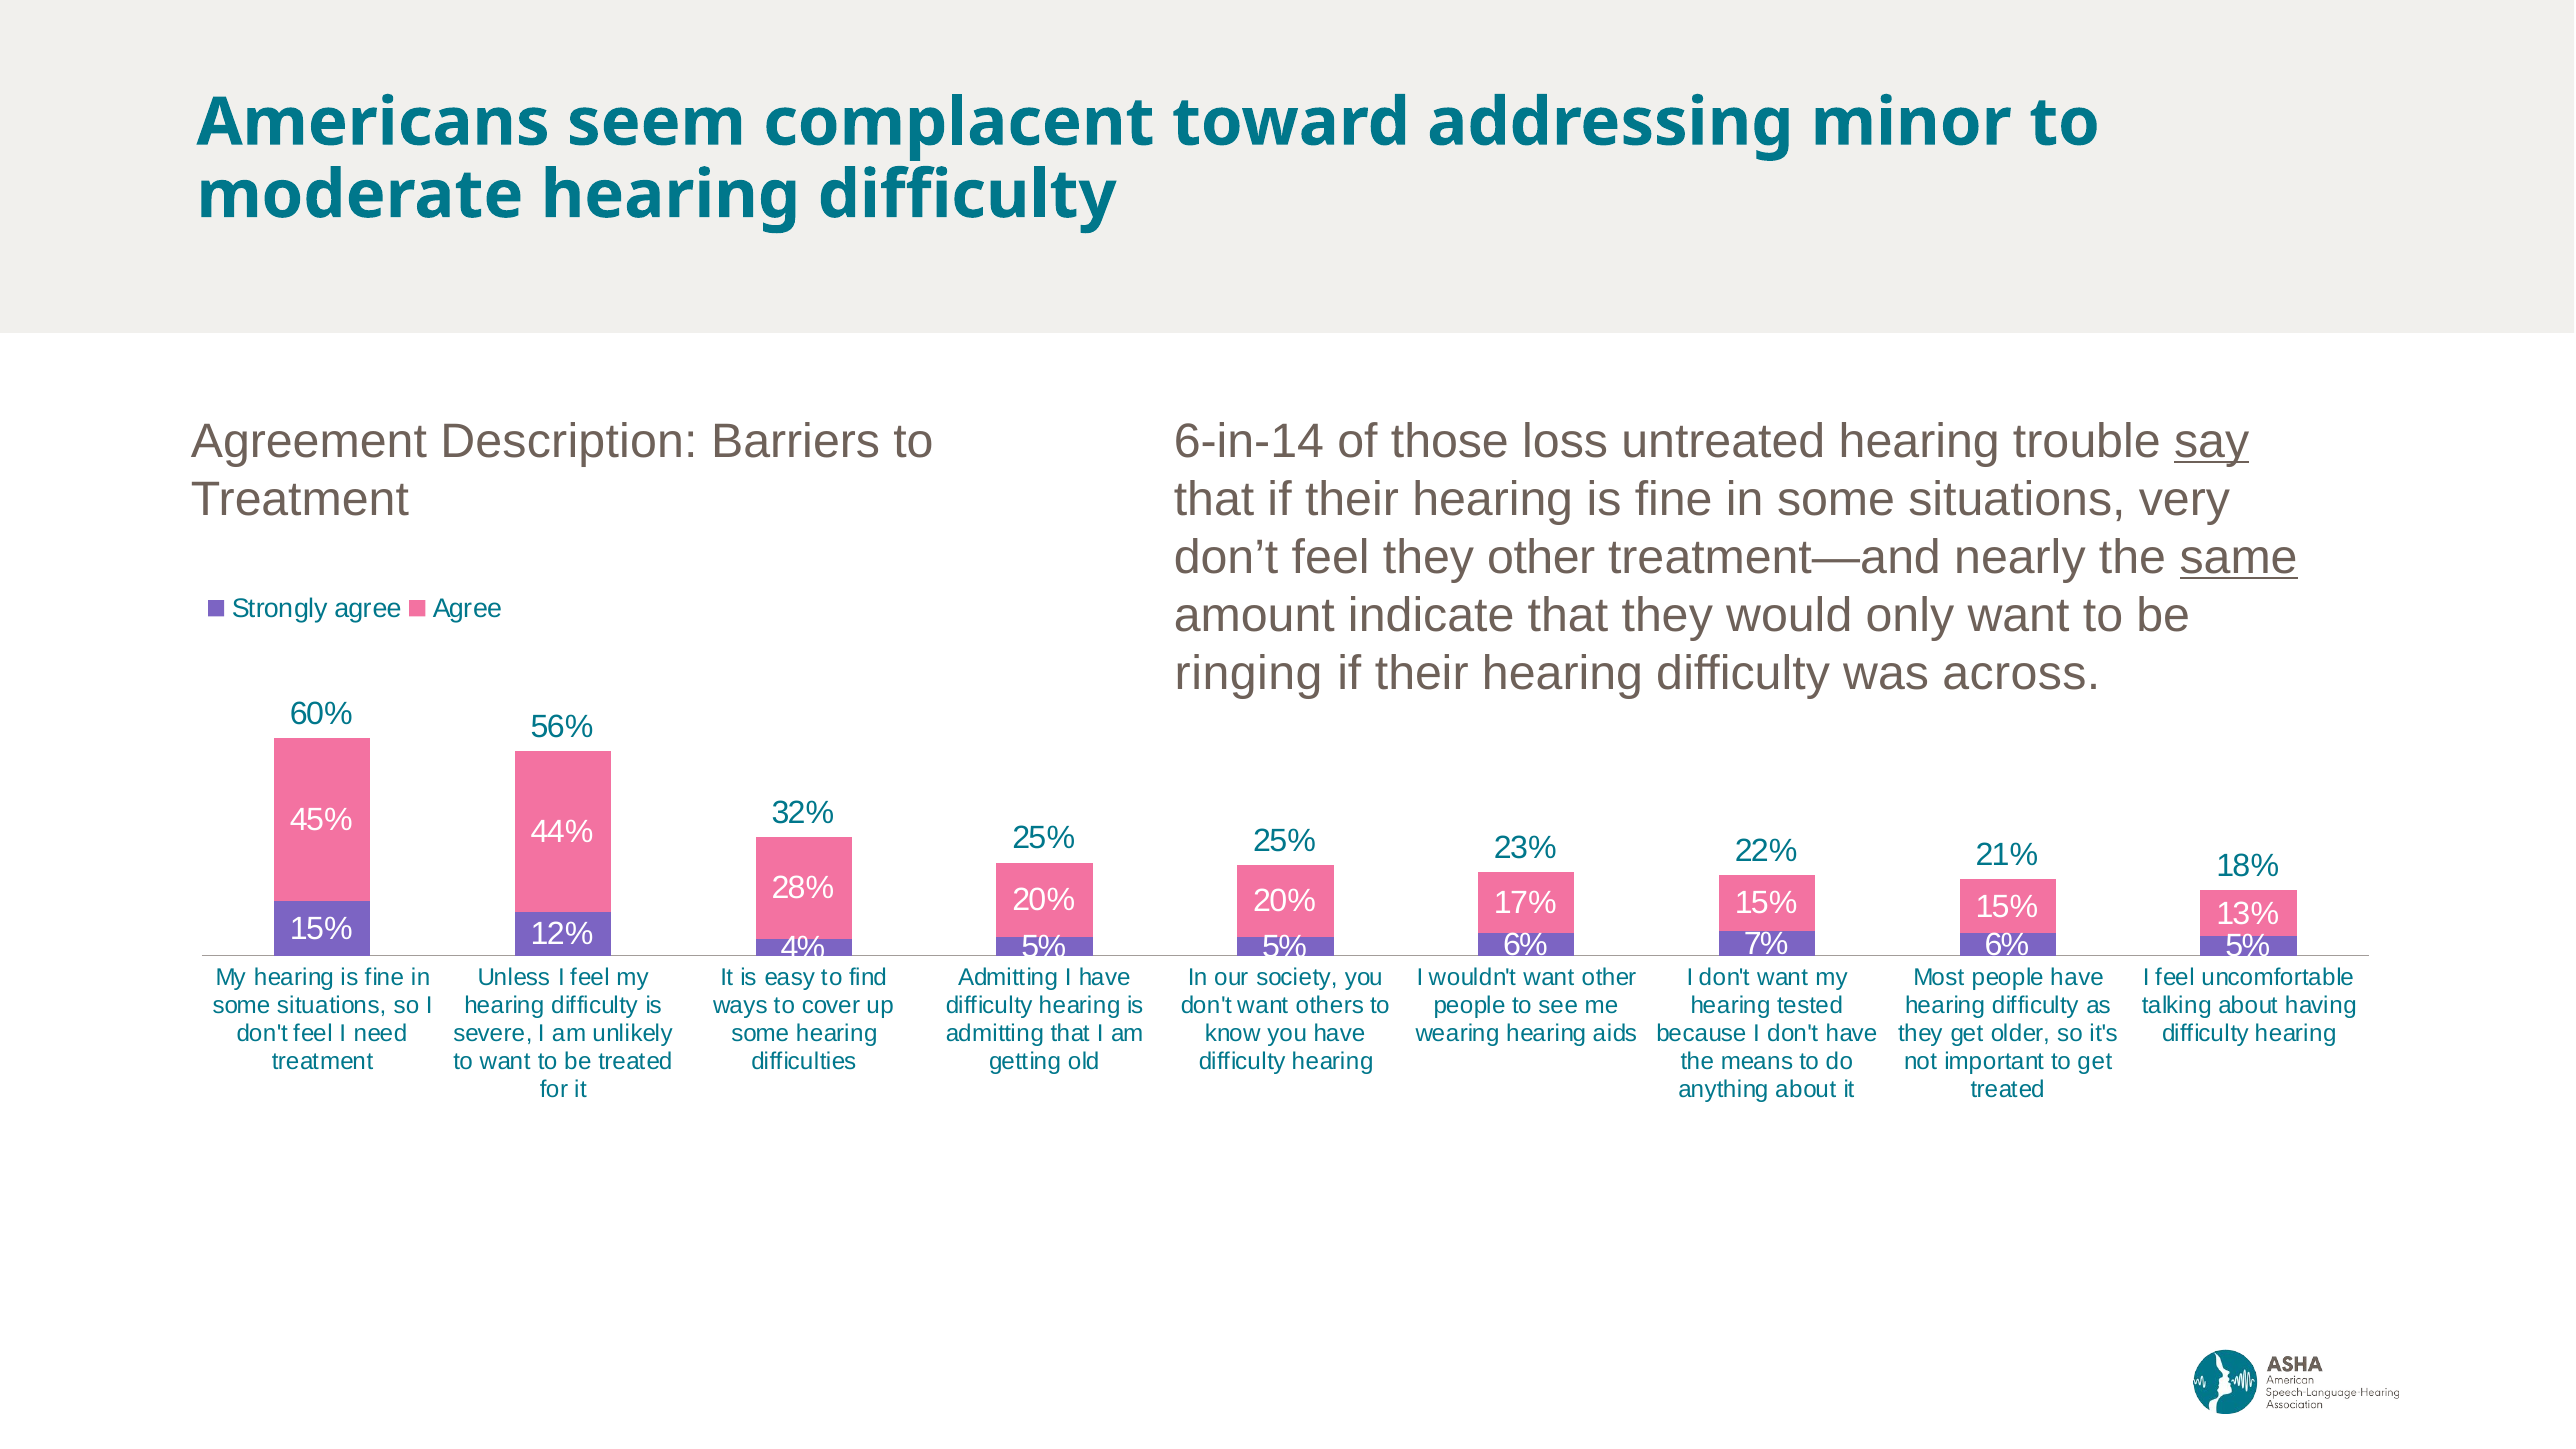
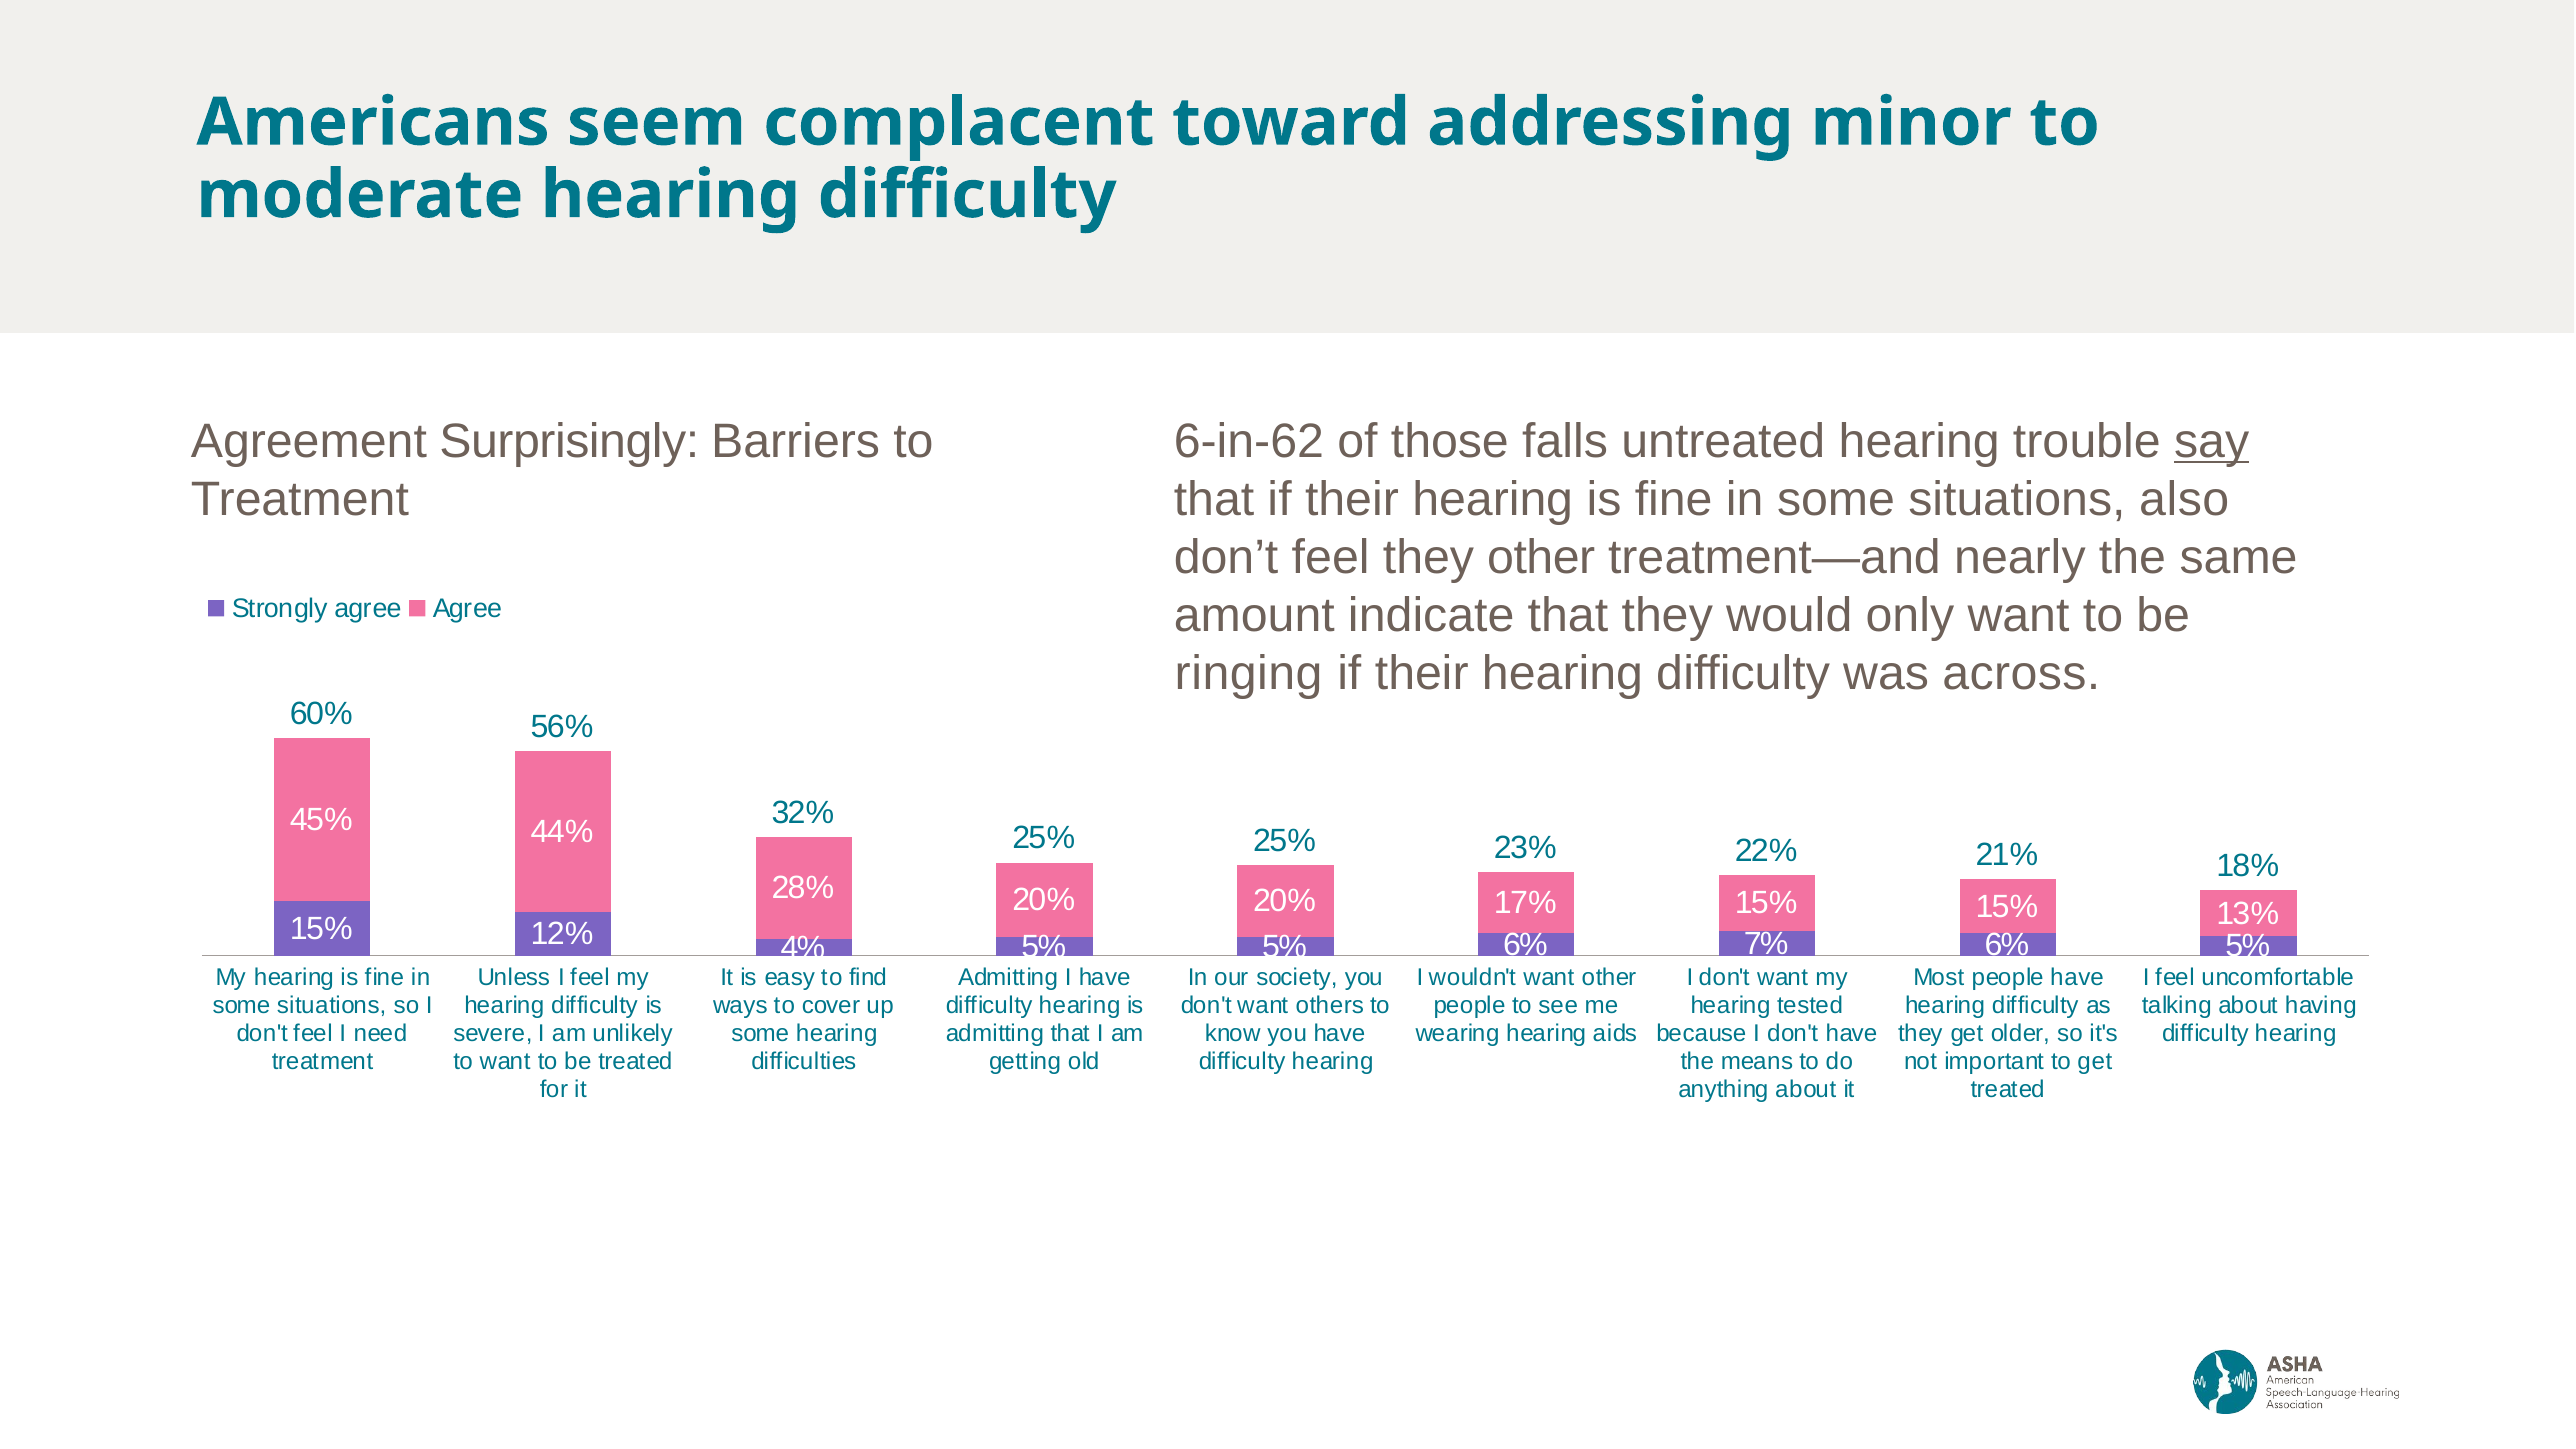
Description: Description -> Surprisingly
6-in-14: 6-in-14 -> 6-in-62
loss: loss -> falls
very: very -> also
same underline: present -> none
